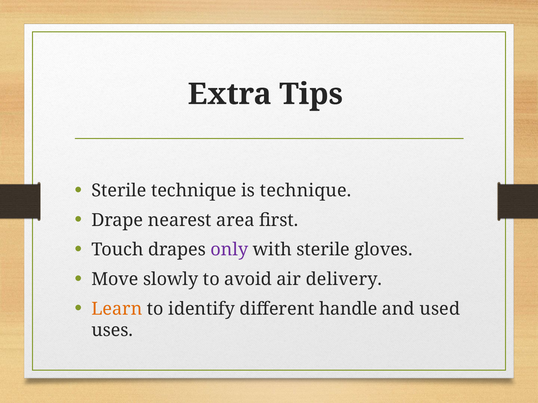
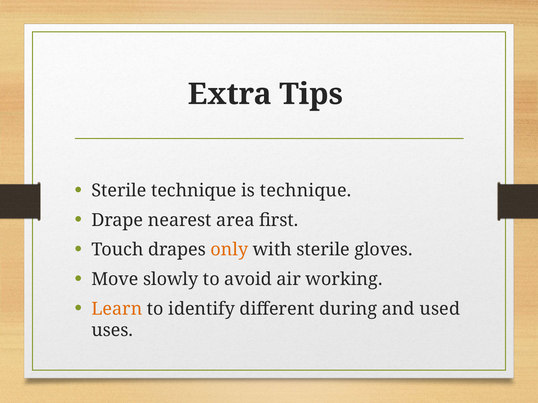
only colour: purple -> orange
delivery: delivery -> working
handle: handle -> during
